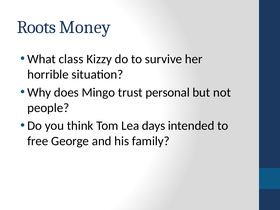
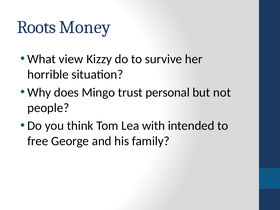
class: class -> view
days: days -> with
